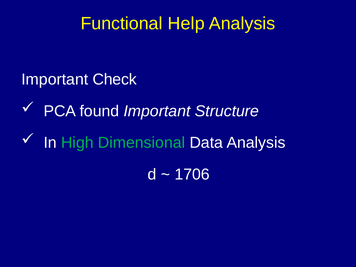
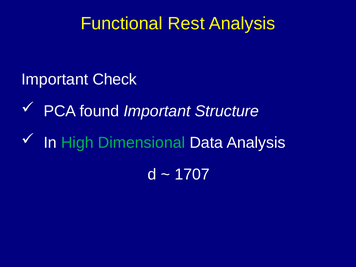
Help: Help -> Rest
1706: 1706 -> 1707
